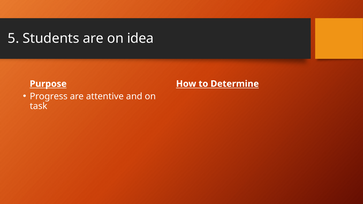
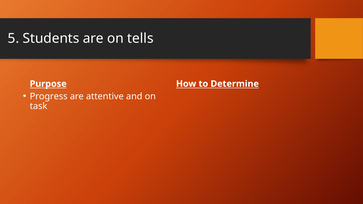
idea: idea -> tells
